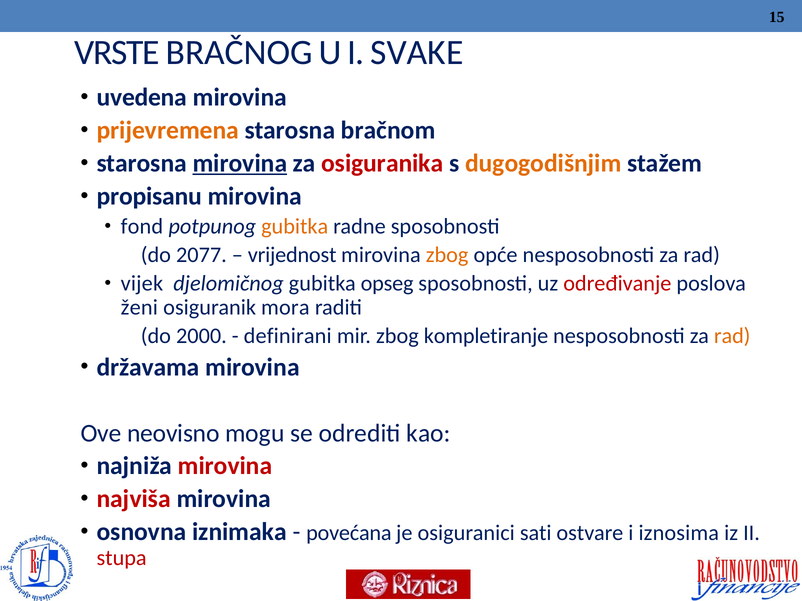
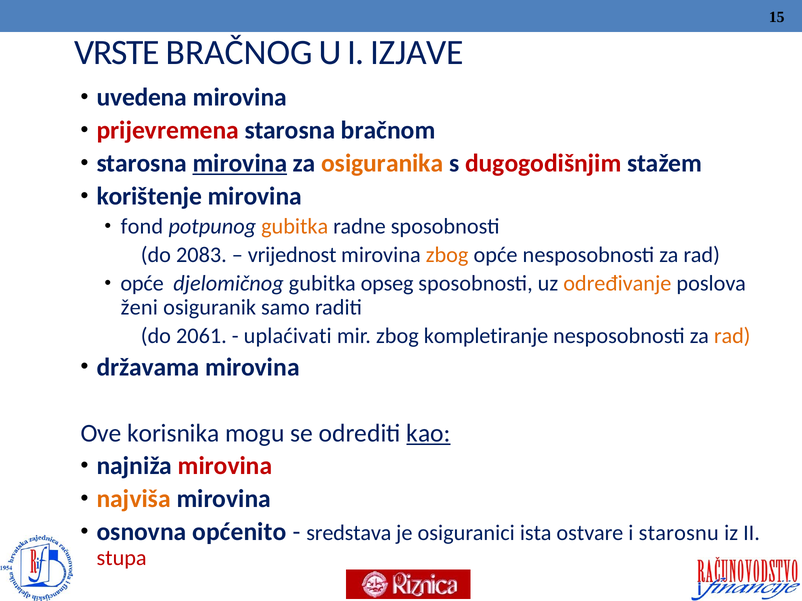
SVAKE: SVAKE -> IZJAVE
prijevremena colour: orange -> red
osiguranika colour: red -> orange
dugogodišnjim colour: orange -> red
propisanu: propisanu -> korištenje
2077: 2077 -> 2083
vijek at (142, 284): vijek -> opće
određivanje colour: red -> orange
mora: mora -> samo
2000: 2000 -> 2061
definirani: definirani -> uplaćivati
neovisno: neovisno -> korisnika
kao underline: none -> present
najviša colour: red -> orange
iznimaka: iznimaka -> općenito
povećana: povećana -> sredstava
sati: sati -> ista
iznosima: iznosima -> starosnu
